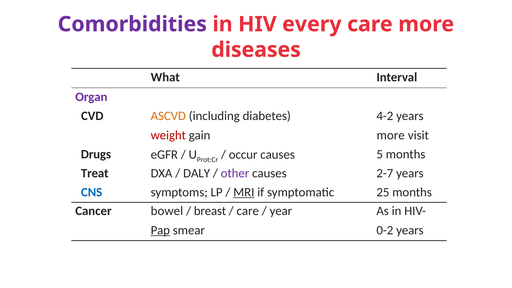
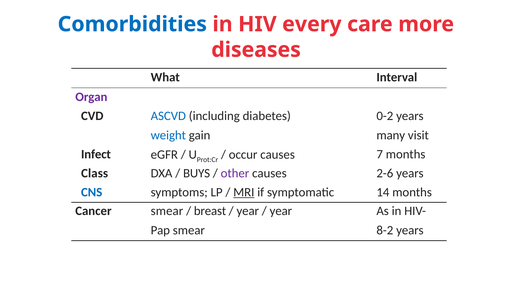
Comorbidities colour: purple -> blue
ASCVD colour: orange -> blue
4-2: 4-2 -> 0-2
weight colour: red -> blue
gain more: more -> many
Drugs: Drugs -> Infect
5: 5 -> 7
Treat: Treat -> Class
DALY: DALY -> BUYS
2-7: 2-7 -> 2-6
25: 25 -> 14
Cancer bowel: bowel -> smear
care at (248, 211): care -> year
Pap underline: present -> none
0-2: 0-2 -> 8-2
